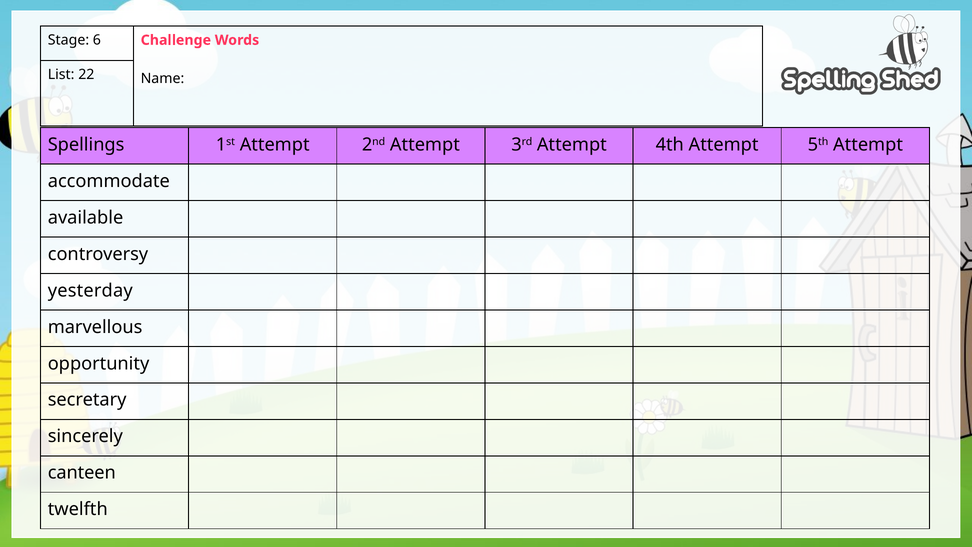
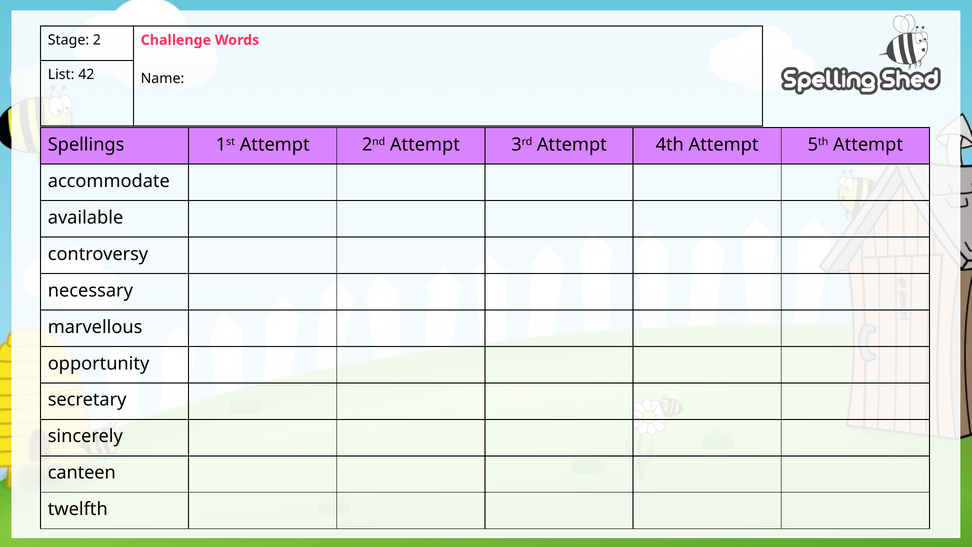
6: 6 -> 2
22: 22 -> 42
yesterday: yesterday -> necessary
